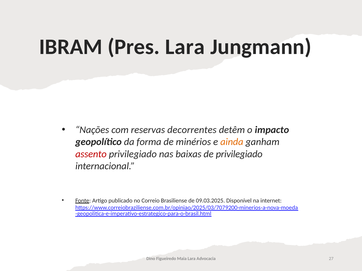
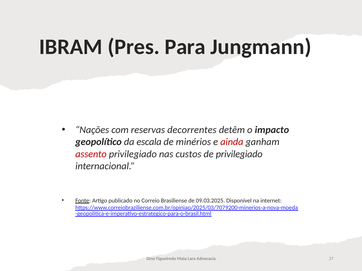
Pres Lara: Lara -> Para
forma: forma -> escala
ainda colour: orange -> red
baixas: baixas -> custos
